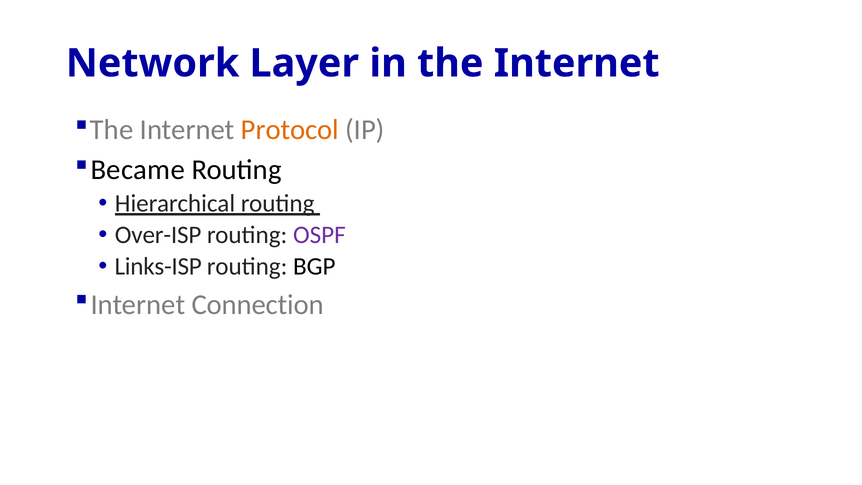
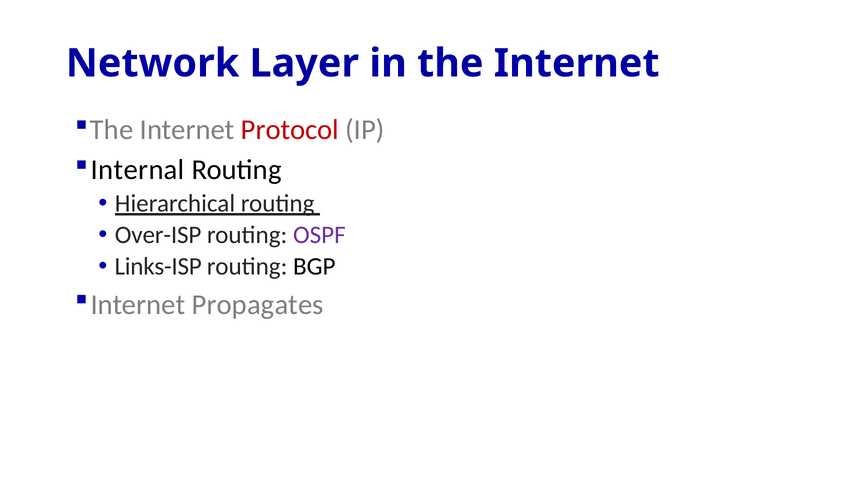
Protocol colour: orange -> red
Became: Became -> Internal
Connection: Connection -> Propagates
